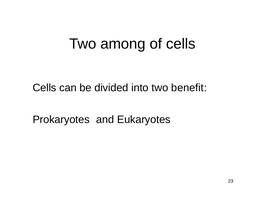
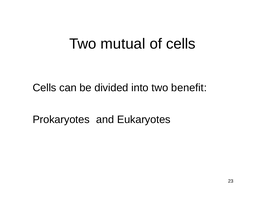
among: among -> mutual
